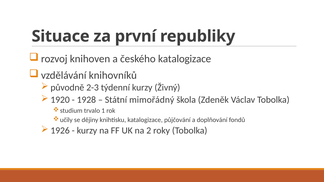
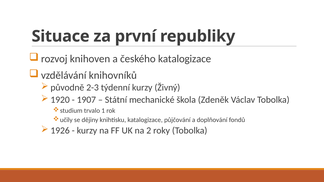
1928: 1928 -> 1907
mimořádný: mimořádný -> mechanické
